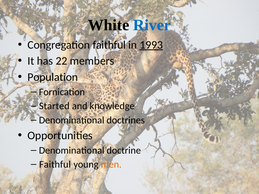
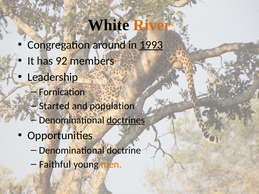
River colour: blue -> orange
Congregation faithful: faithful -> around
22: 22 -> 92
Population: Population -> Leadership
knowledge: knowledge -> population
doctrines underline: none -> present
